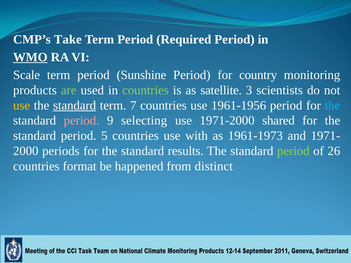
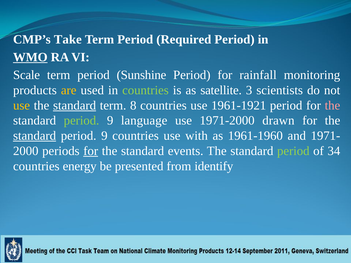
country: country -> rainfall
are colour: light green -> yellow
7: 7 -> 8
1961-1956: 1961-1956 -> 1961-1921
the at (332, 105) colour: light blue -> pink
period at (81, 121) colour: pink -> light green
selecting: selecting -> language
shared: shared -> drawn
standard at (35, 136) underline: none -> present
5 at (104, 136): 5 -> 9
1961-1973: 1961-1973 -> 1961-1960
for at (91, 151) underline: none -> present
results: results -> events
26: 26 -> 34
format: format -> energy
happened: happened -> presented
distinct: distinct -> identify
